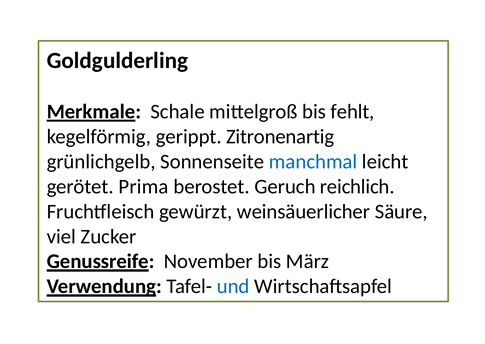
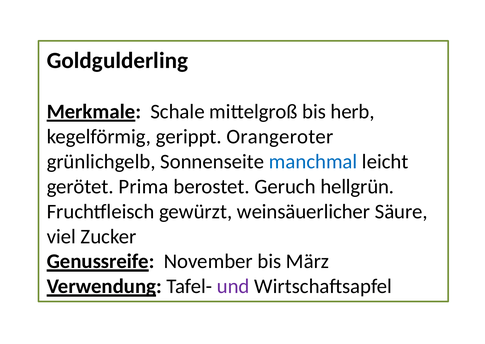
fehlt: fehlt -> herb
Zitronenartig: Zitronenartig -> Orangeroter
reichlich: reichlich -> hellgrün
und colour: blue -> purple
